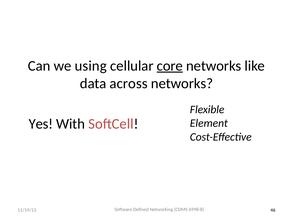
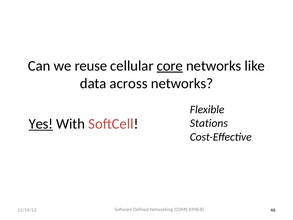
using: using -> reuse
Yes underline: none -> present
Element: Element -> Stations
